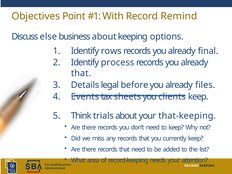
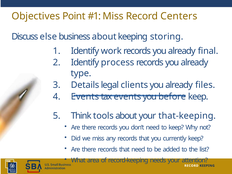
With at (113, 16): With -> Miss
Remind: Remind -> Centers
options: options -> storing
rows: rows -> work
that at (81, 73): that -> type
before: before -> clients
tax sheets: sheets -> events
clients: clients -> before
trials: trials -> tools
